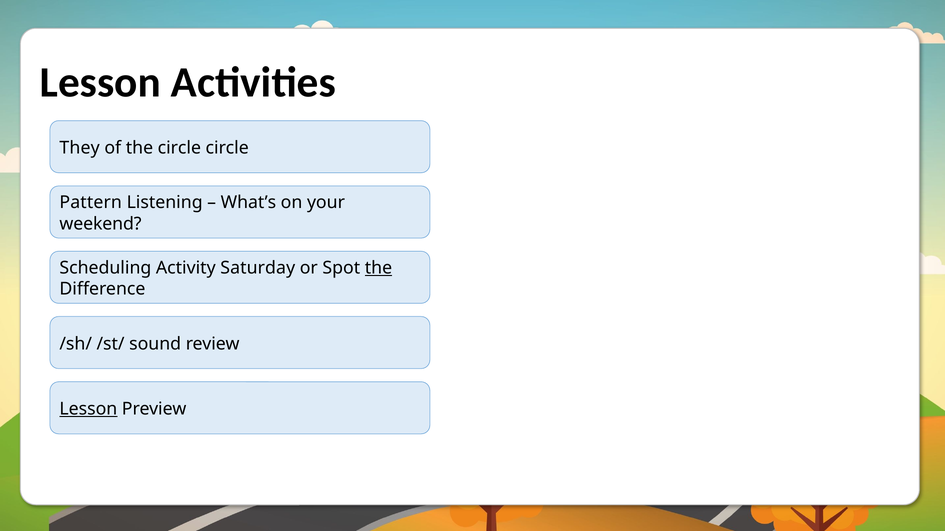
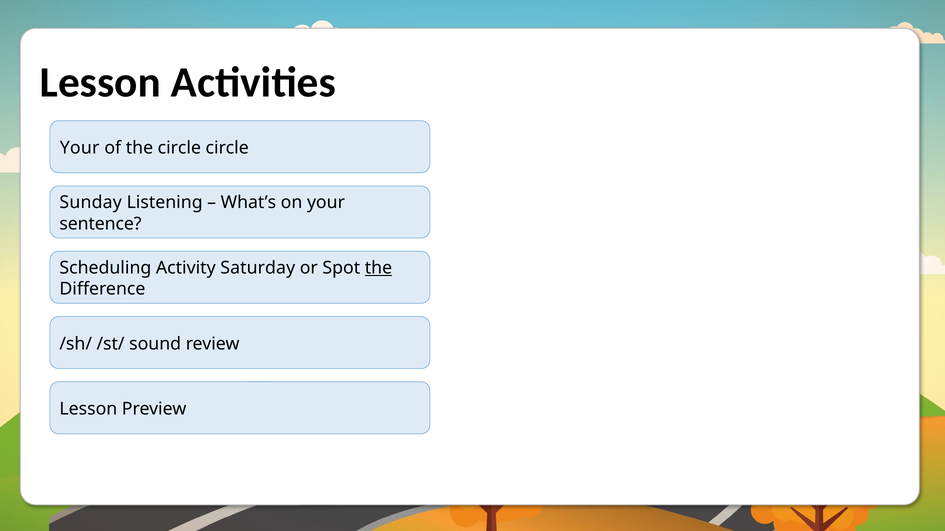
They at (80, 148): They -> Your
Pattern: Pattern -> Sunday
weekend: weekend -> sentence
Lesson at (88, 409) underline: present -> none
